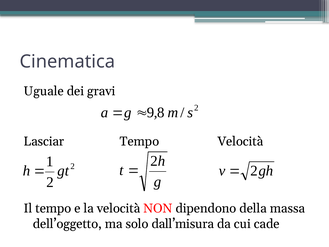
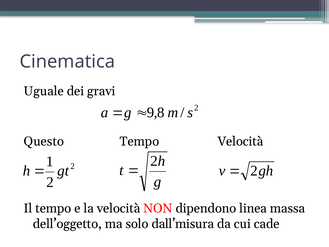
Lasciar: Lasciar -> Questo
della: della -> linea
